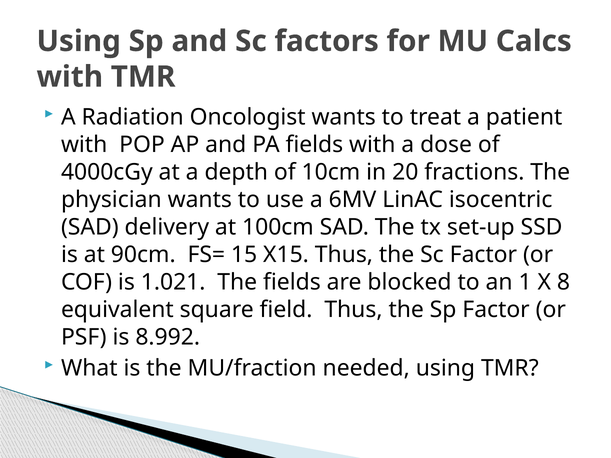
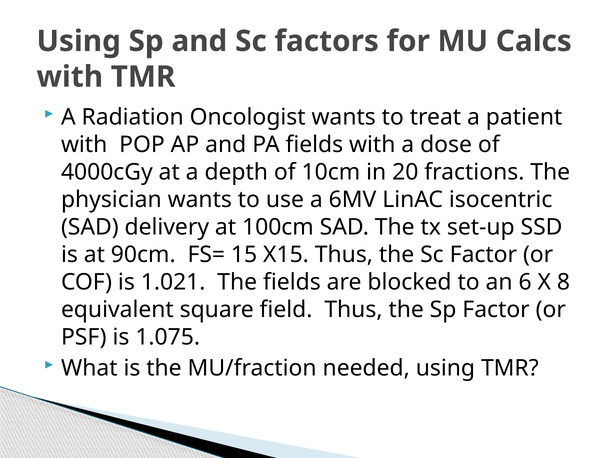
1: 1 -> 6
8.992: 8.992 -> 1.075
